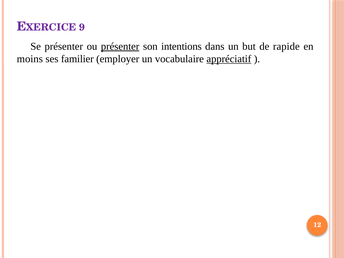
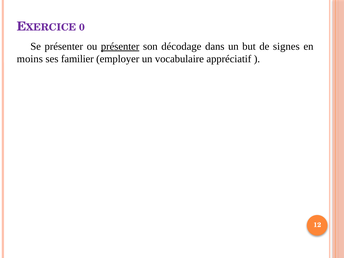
9: 9 -> 0
intentions: intentions -> décodage
rapide: rapide -> signes
appréciatif underline: present -> none
